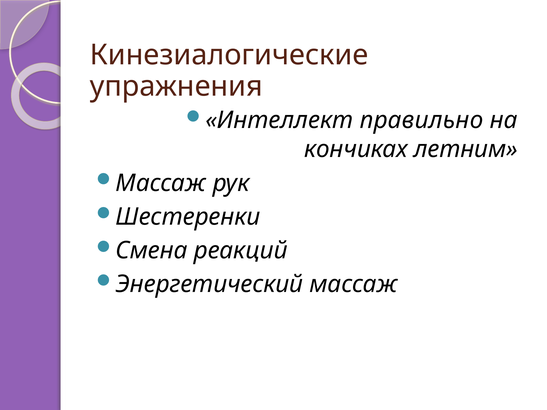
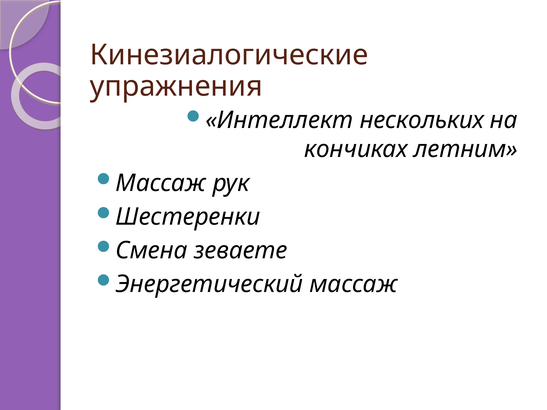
правильно: правильно -> нескольких
реакций: реакций -> зеваете
